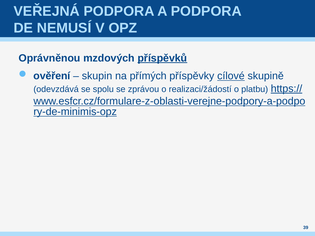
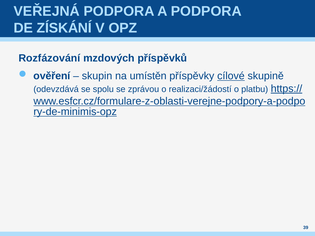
NEMUSÍ: NEMUSÍ -> ZÍSKÁNÍ
Oprávněnou: Oprávněnou -> Rozfázování
příspěvků underline: present -> none
přímých: přímých -> umístěn
